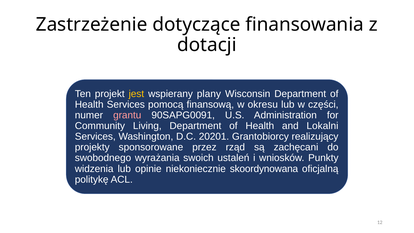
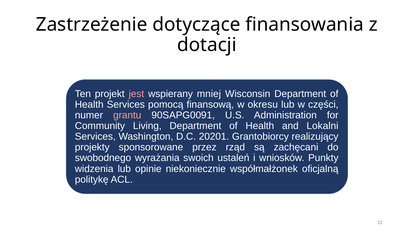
jest colour: yellow -> pink
plany: plany -> mniej
skoordynowana: skoordynowana -> współmałżonek
